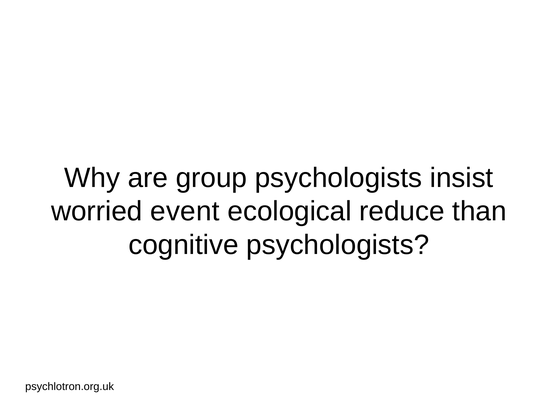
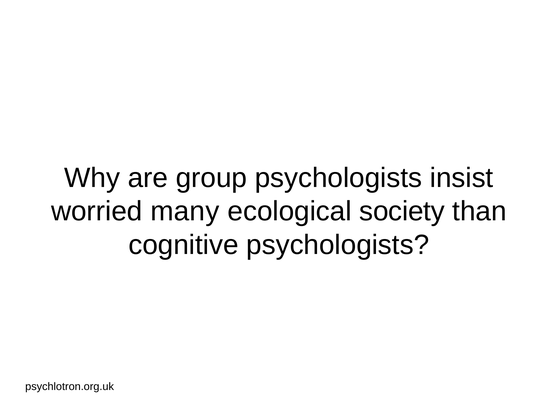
event: event -> many
reduce: reduce -> society
